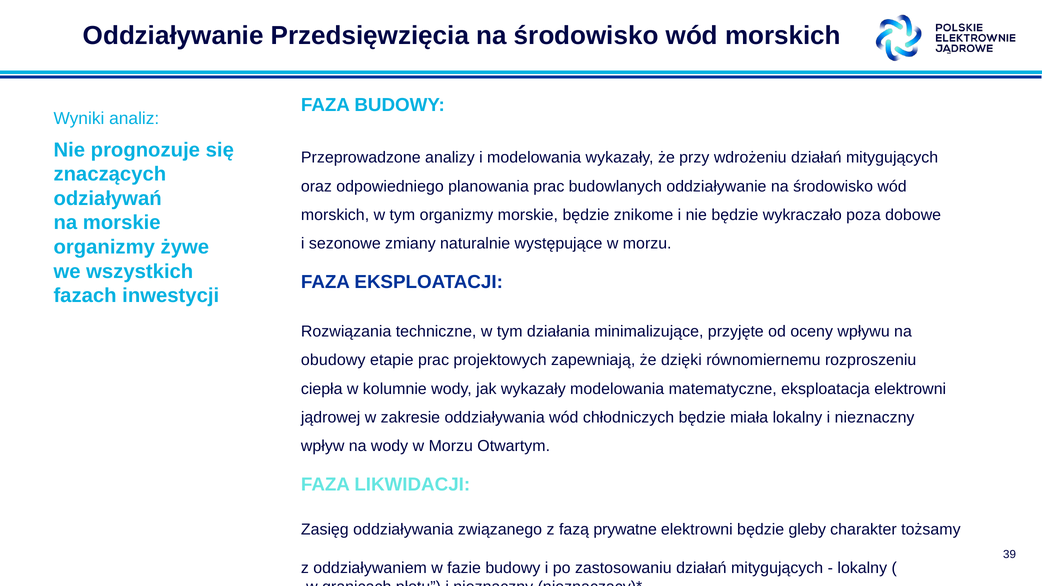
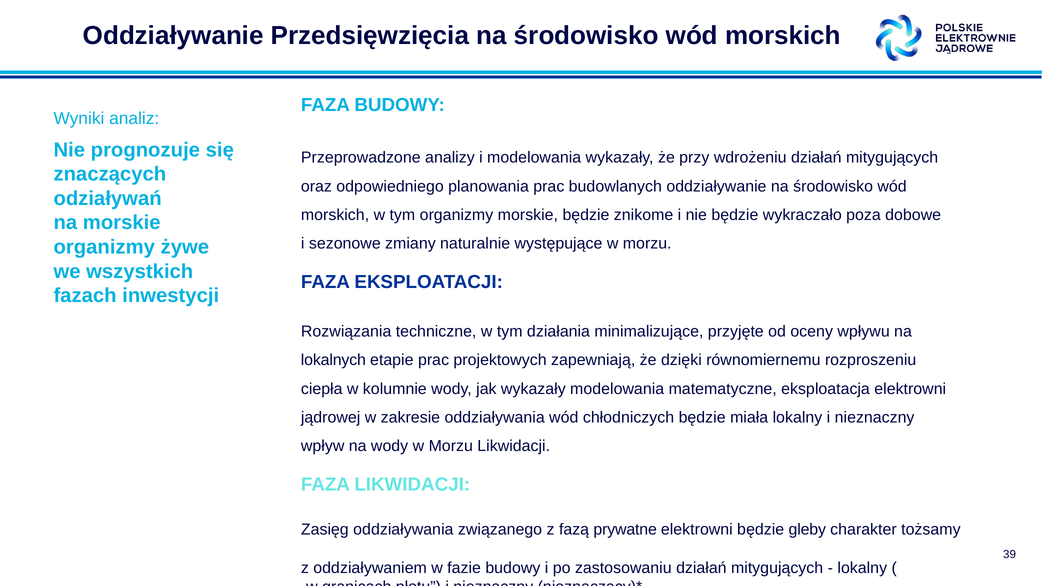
obudowy: obudowy -> lokalnych
Morzu Otwartym: Otwartym -> Likwidacji
